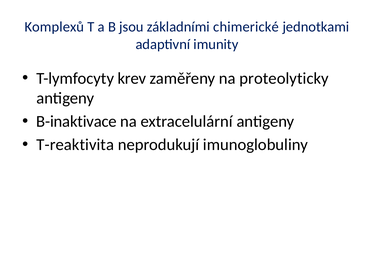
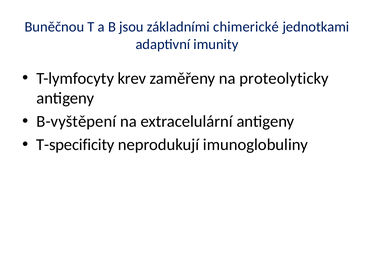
Komplexů: Komplexů -> Buněčnou
B-inaktivace: B-inaktivace -> B-vyštěpení
T-reaktivita: T-reaktivita -> T-specificity
